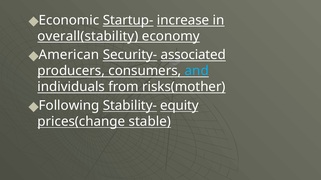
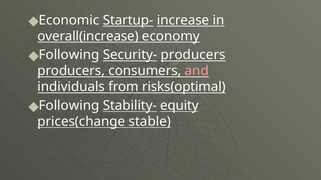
overall(stability: overall(stability -> overall(increase
American at (69, 55): American -> Following
Security- associated: associated -> producers
and colour: light blue -> pink
risks(mother: risks(mother -> risks(optimal
